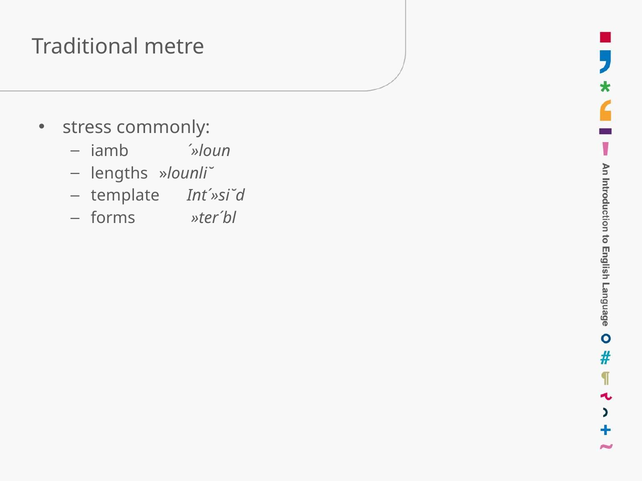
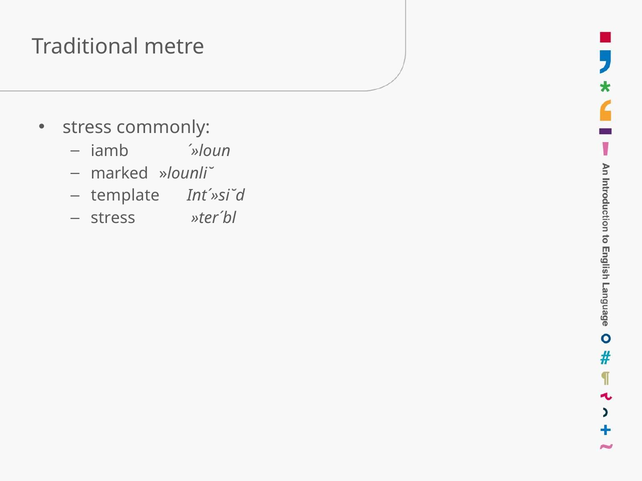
lengths: lengths -> marked
forms at (113, 218): forms -> stress
